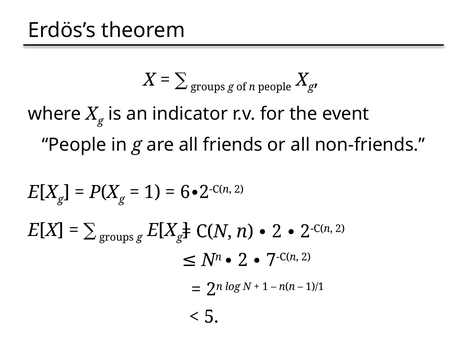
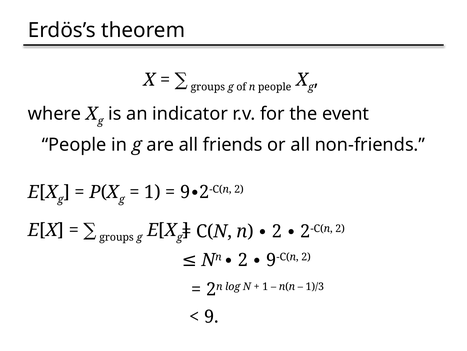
6 at (185, 192): 6 -> 9
2 7: 7 -> 9
1)/1: 1)/1 -> 1)/3
5 at (211, 316): 5 -> 9
